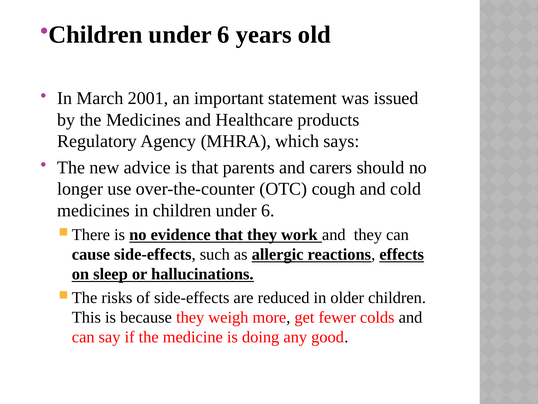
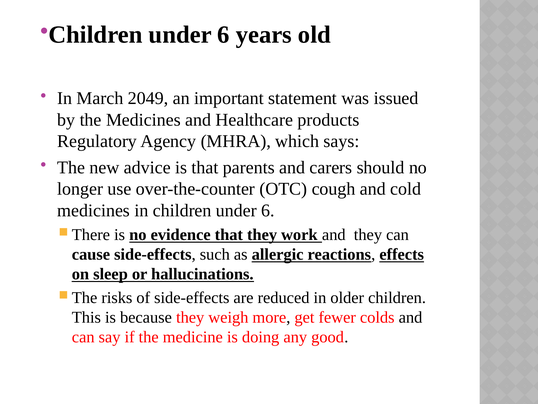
2001: 2001 -> 2049
